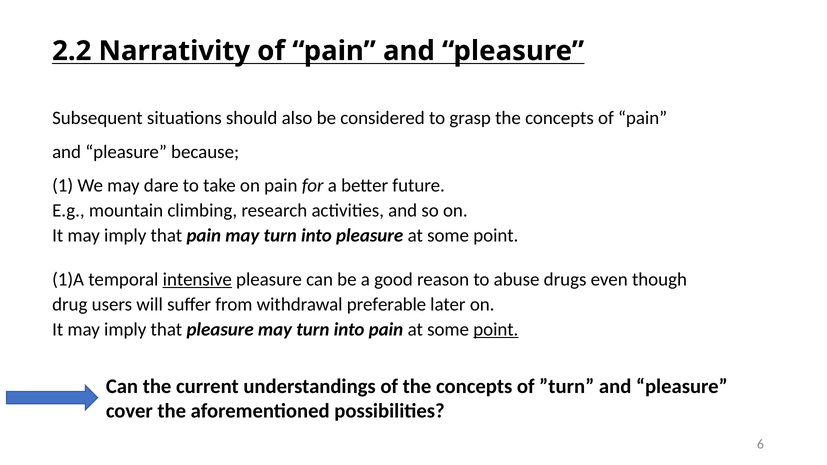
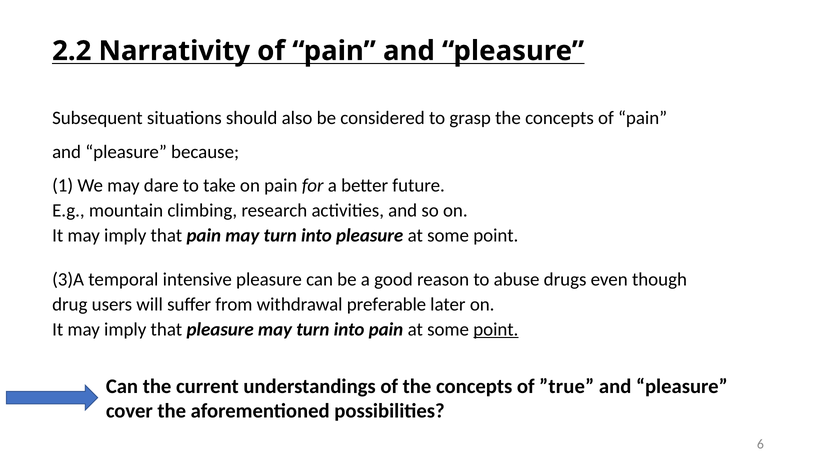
1)A: 1)A -> 3)A
intensive underline: present -> none
”turn: ”turn -> ”true
